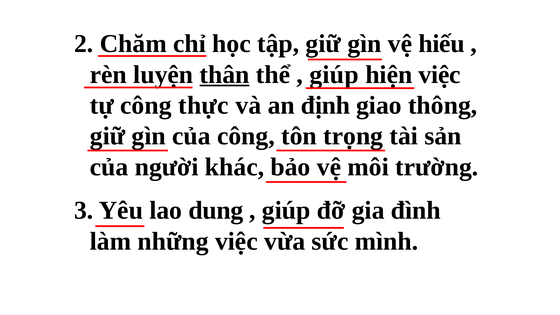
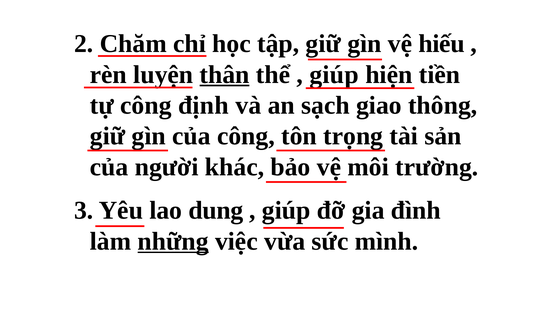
hiện việc: việc -> tiền
thực: thực -> định
định: định -> sạch
những underline: none -> present
